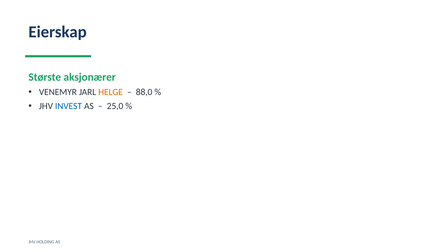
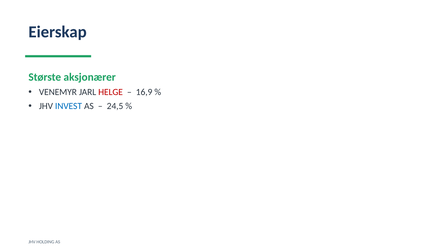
HELGE colour: orange -> red
88,0: 88,0 -> 16,9
25,0: 25,0 -> 24,5
